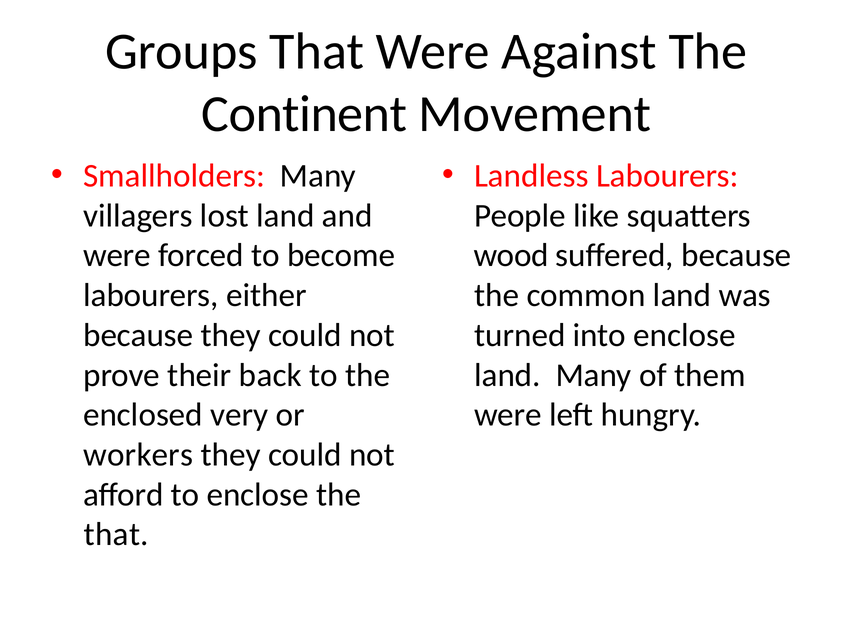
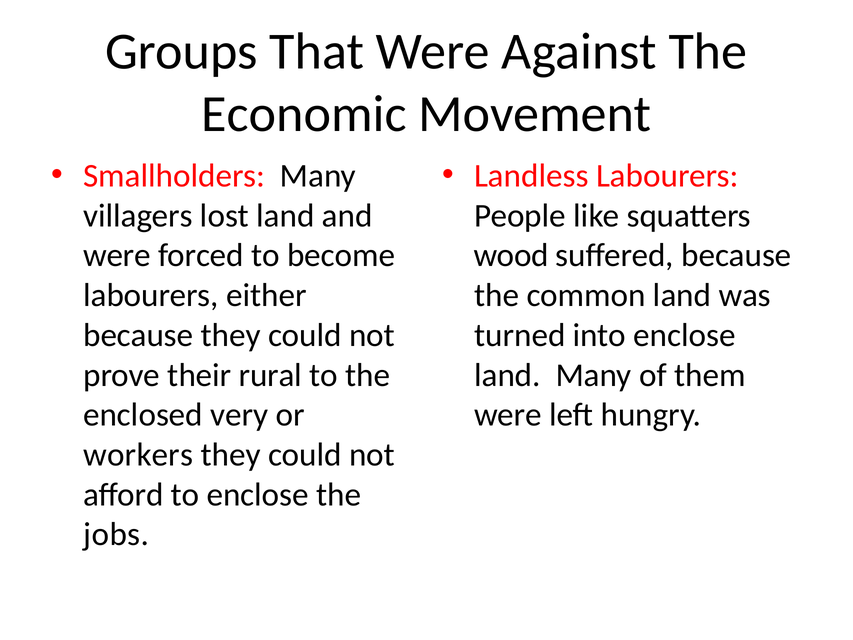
Continent: Continent -> Economic
back: back -> rural
that at (116, 534): that -> jobs
